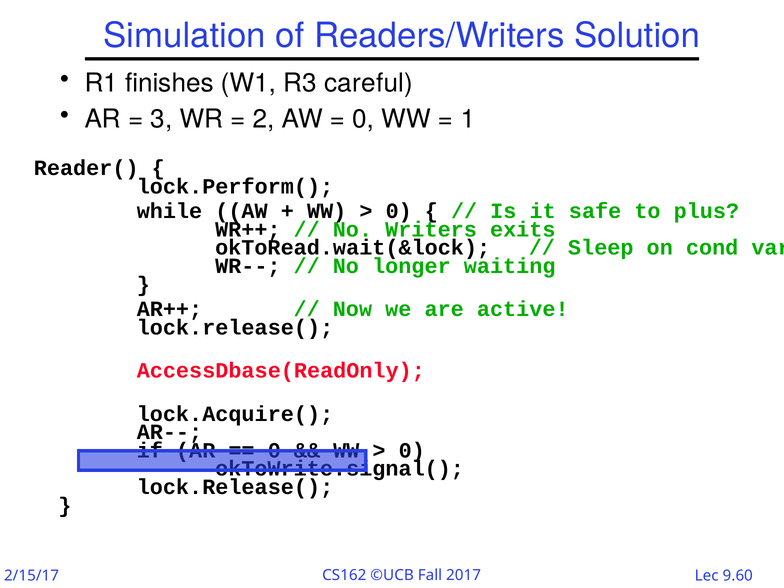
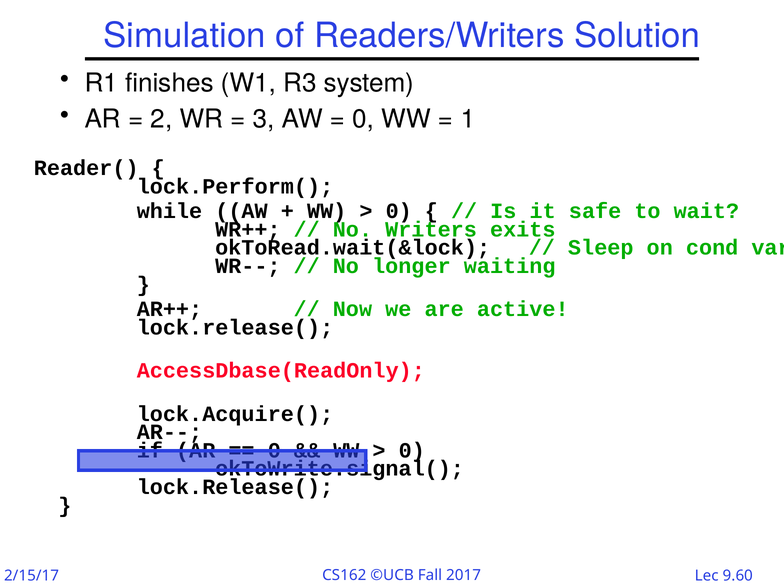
careful: careful -> system
3: 3 -> 2
2: 2 -> 3
plus: plus -> wait
